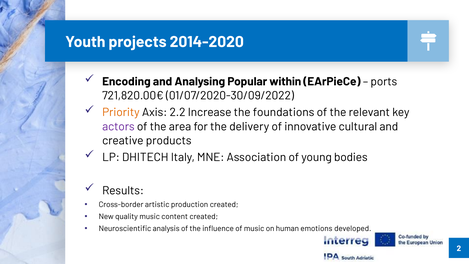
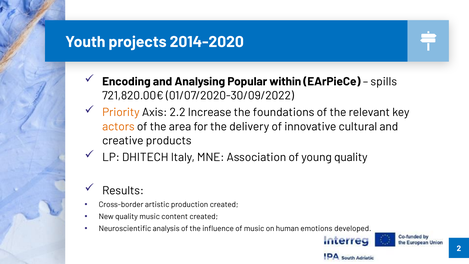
ports: ports -> spills
actors colour: purple -> orange
young bodies: bodies -> quality
